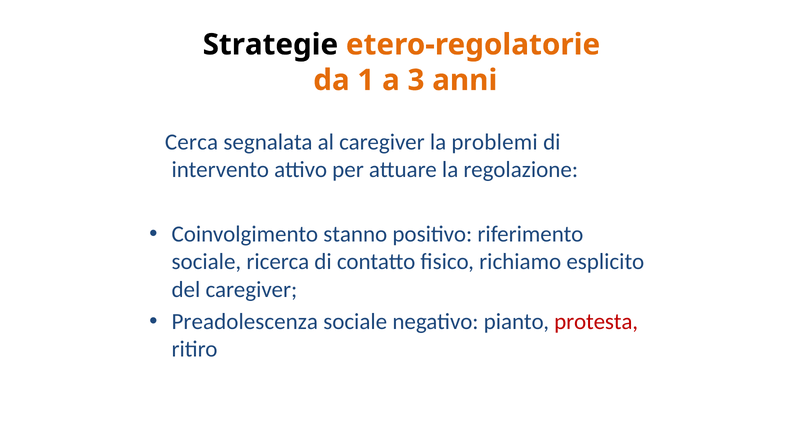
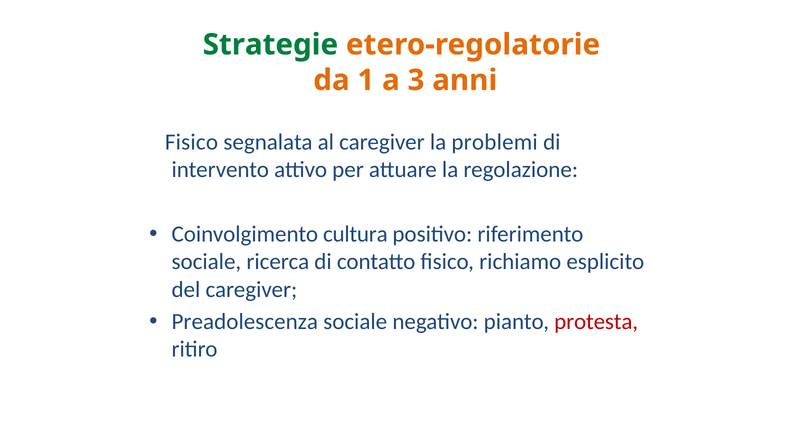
Strategie colour: black -> green
Cerca at (192, 142): Cerca -> Fisico
stanno: stanno -> cultura
